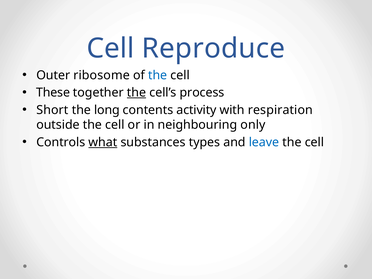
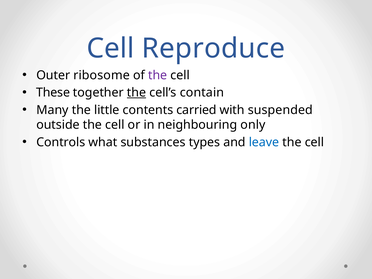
the at (158, 75) colour: blue -> purple
process: process -> contain
Short: Short -> Many
long: long -> little
activity: activity -> carried
respiration: respiration -> suspended
what underline: present -> none
